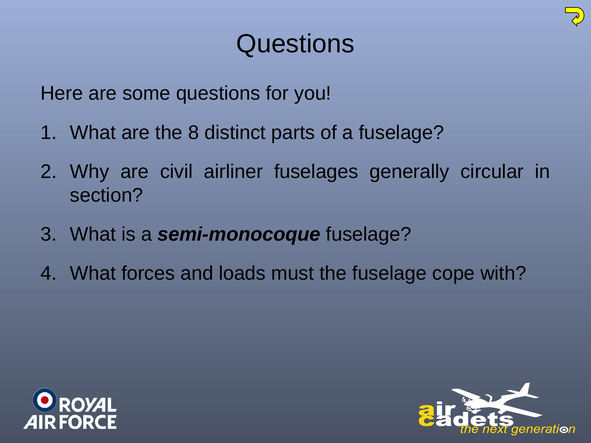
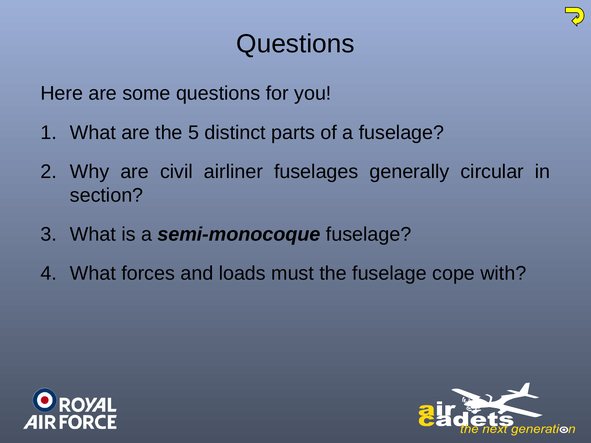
8: 8 -> 5
